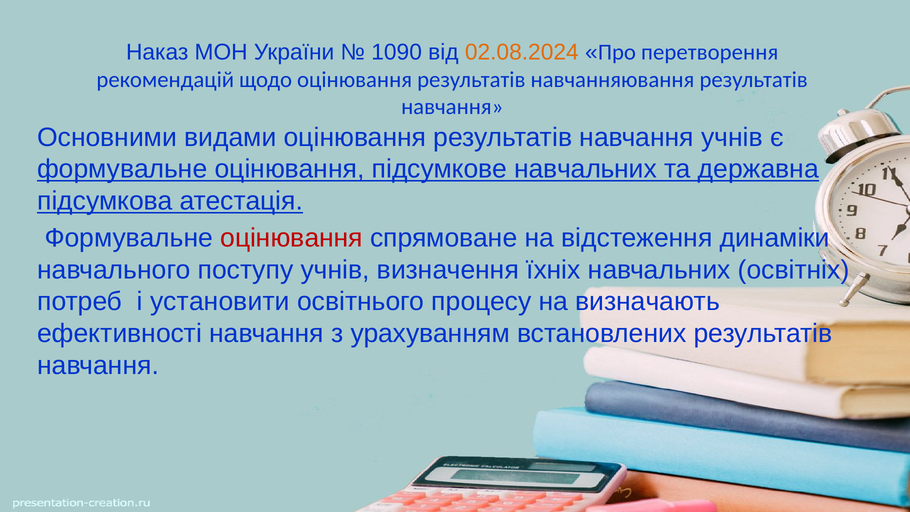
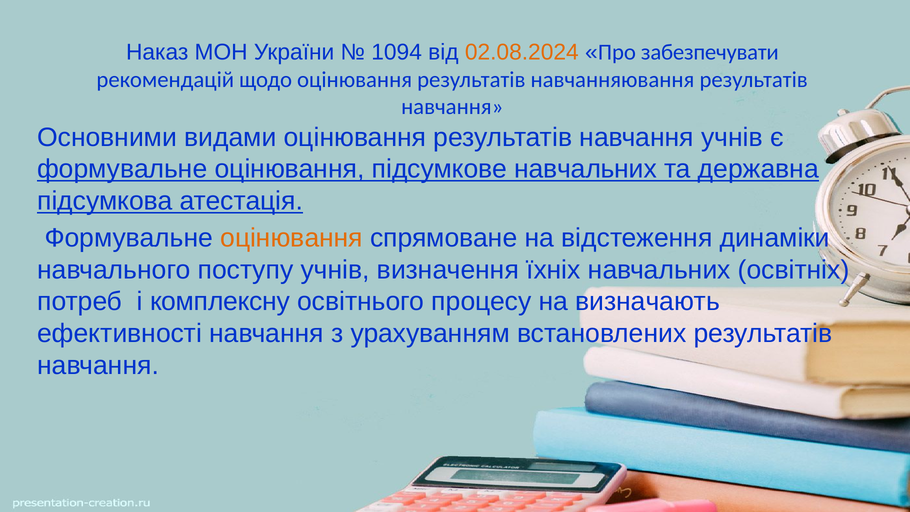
1090: 1090 -> 1094
перетворення: перетворення -> забезпечувати
оцінювання at (292, 238) colour: red -> orange
установити: установити -> комплексну
